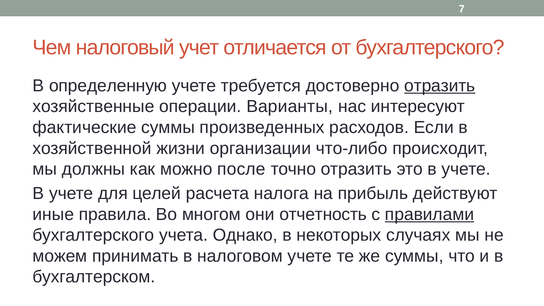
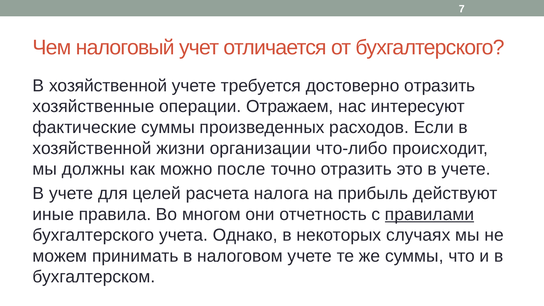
определенную at (108, 86): определенную -> хозяйственной
отразить at (440, 86) underline: present -> none
Варианты: Варианты -> Отражаем
